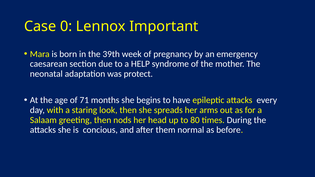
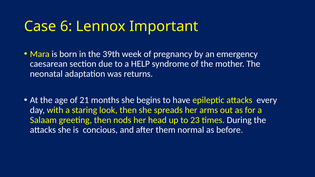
0: 0 -> 6
protect: protect -> returns
71: 71 -> 21
80: 80 -> 23
